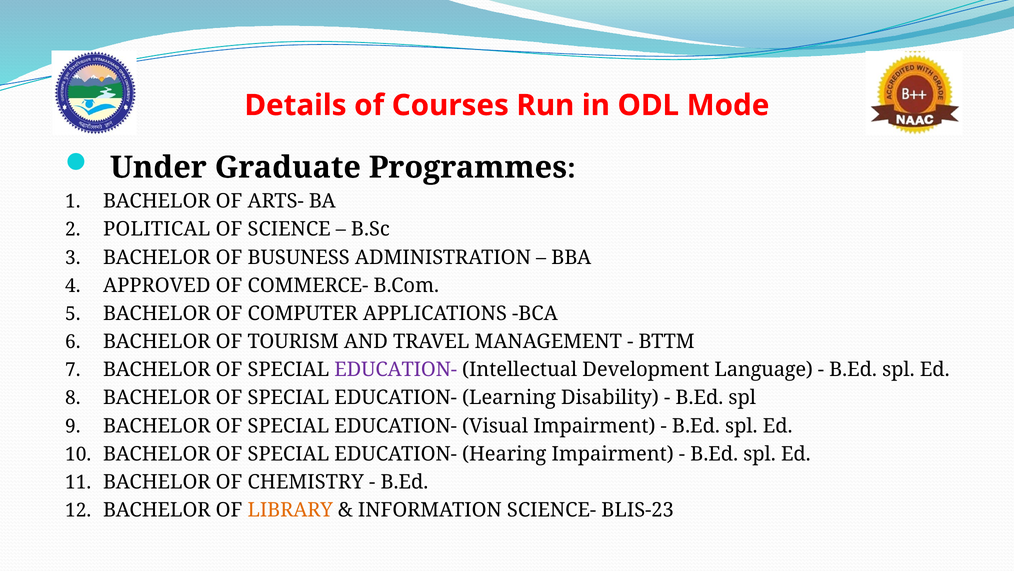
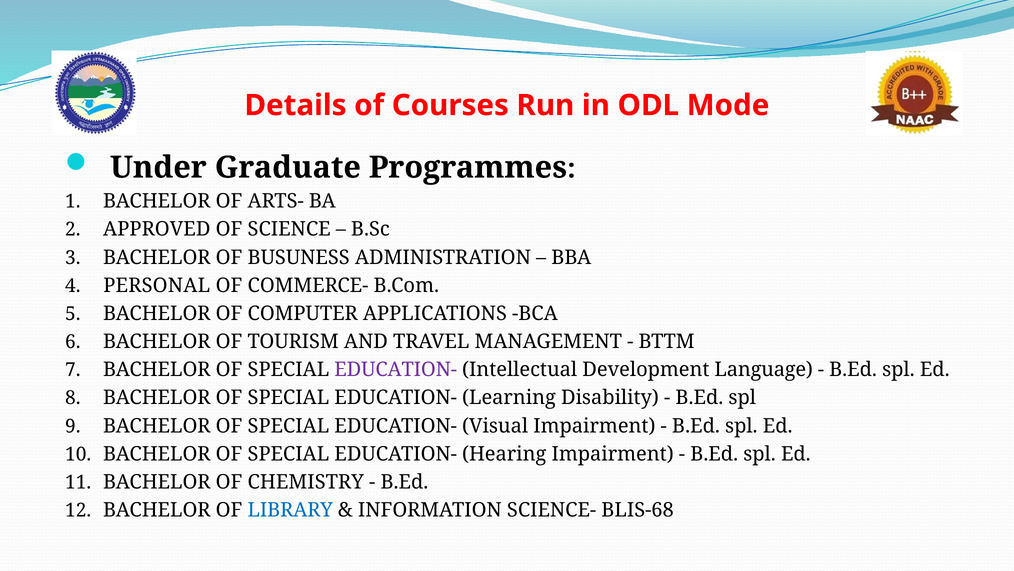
POLITICAL: POLITICAL -> APPROVED
APPROVED: APPROVED -> PERSONAL
LIBRARY colour: orange -> blue
BLIS-23: BLIS-23 -> BLIS-68
